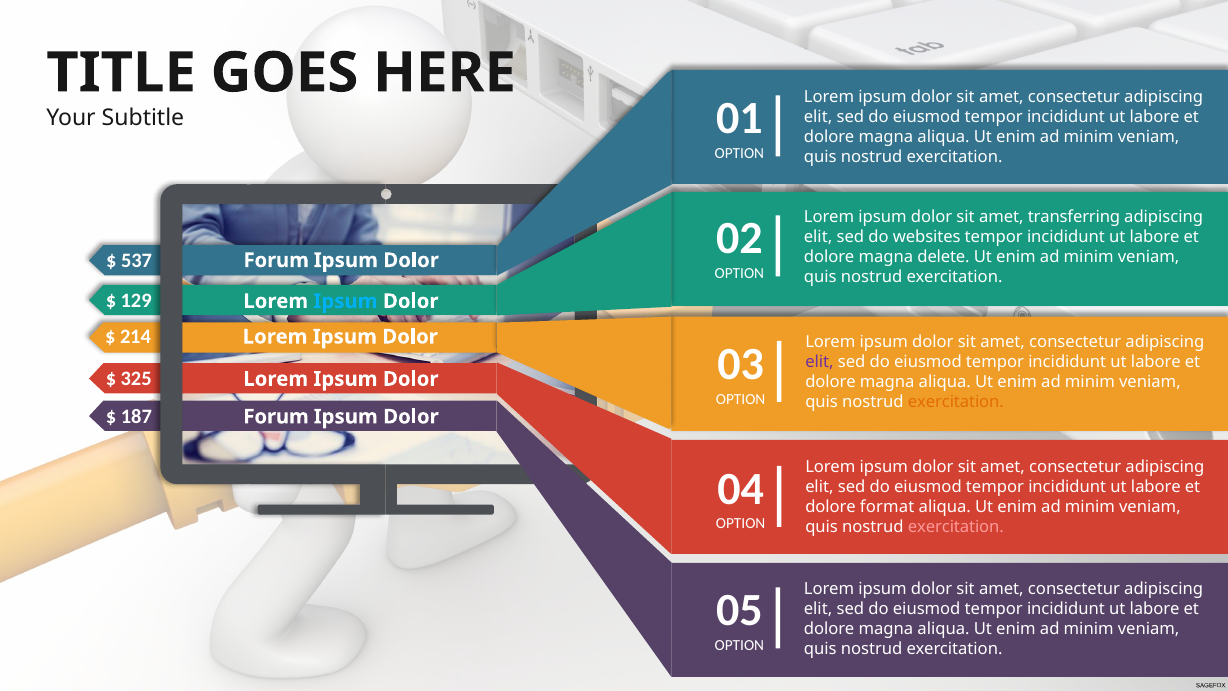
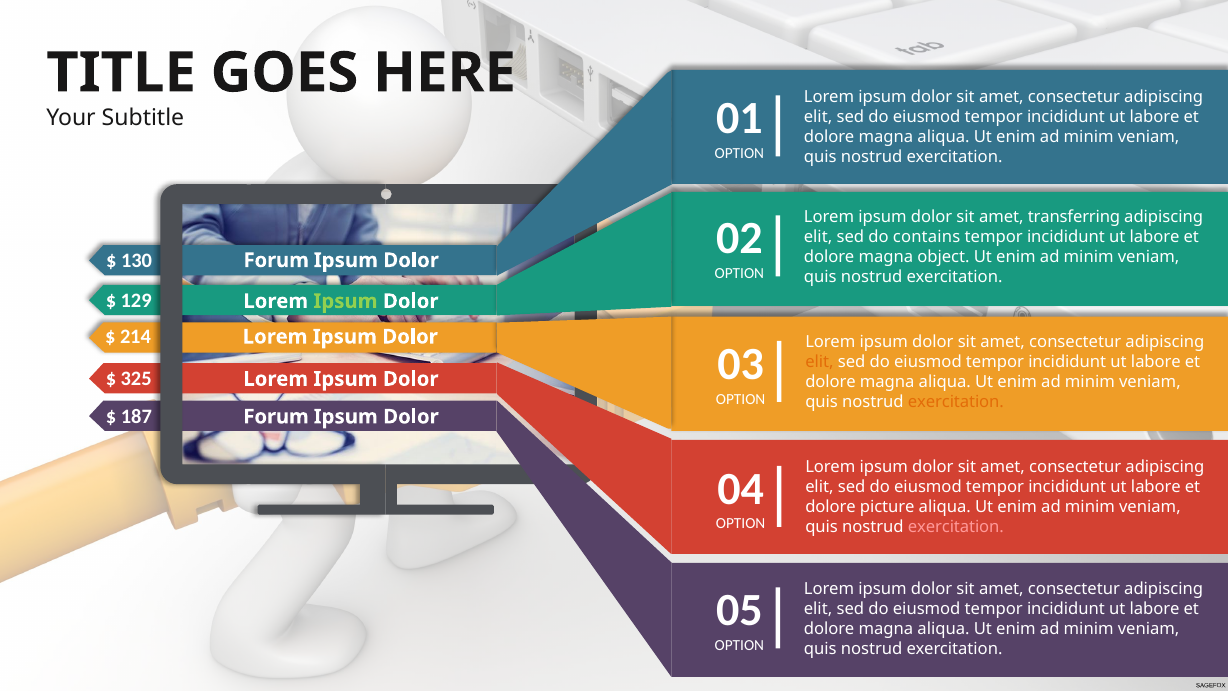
websites: websites -> contains
537: 537 -> 130
delete: delete -> object
Ipsum at (346, 301) colour: light blue -> light green
elit at (819, 362) colour: purple -> orange
format: format -> picture
